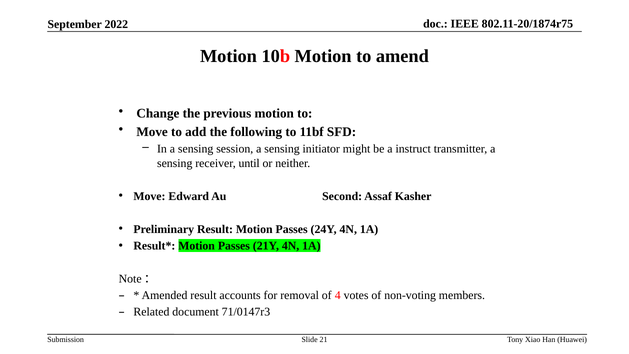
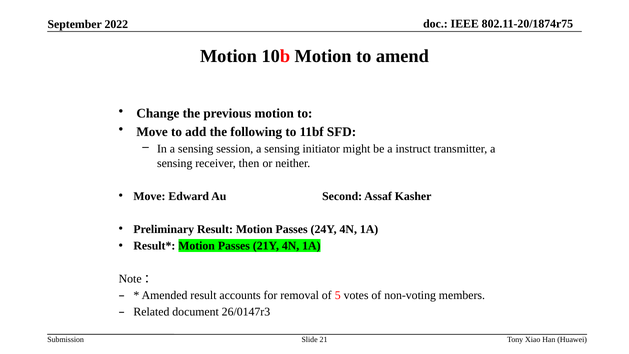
until: until -> then
4: 4 -> 5
71/0147r3: 71/0147r3 -> 26/0147r3
